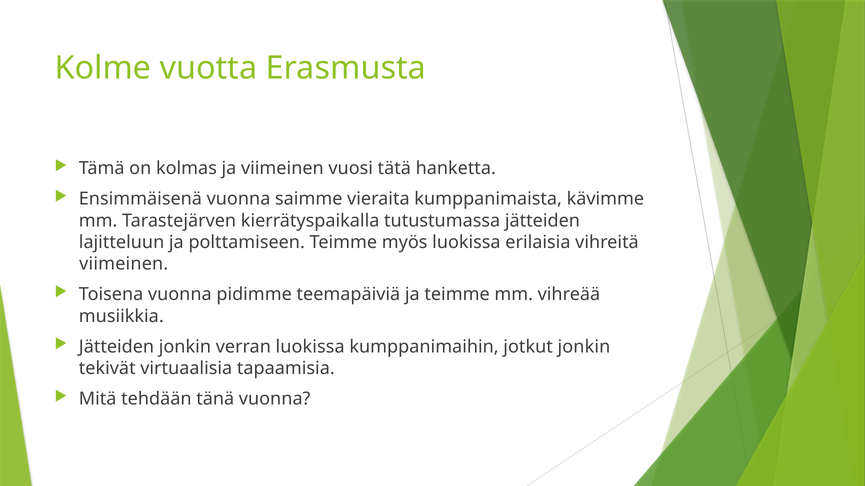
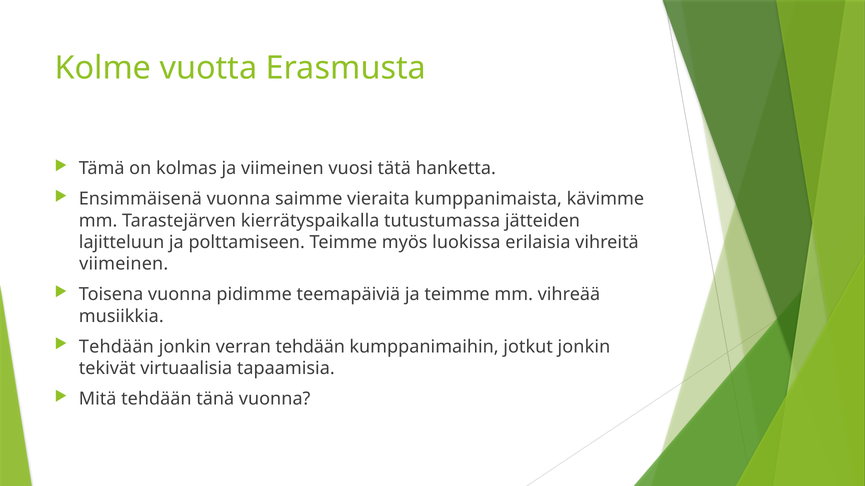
Jätteiden at (117, 347): Jätteiden -> Tehdään
verran luokissa: luokissa -> tehdään
